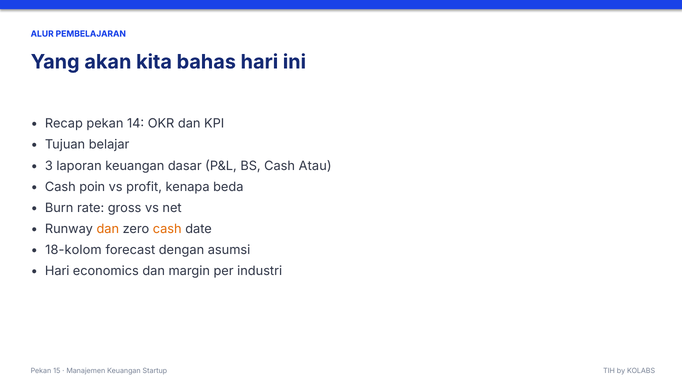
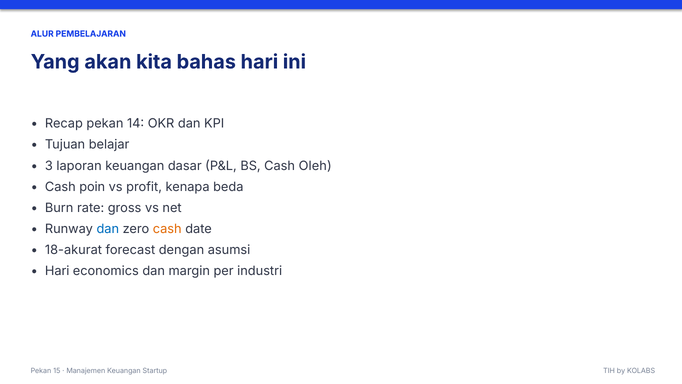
Atau: Atau -> Oleh
dan at (108, 229) colour: orange -> blue
18-kolom: 18-kolom -> 18-akurat
